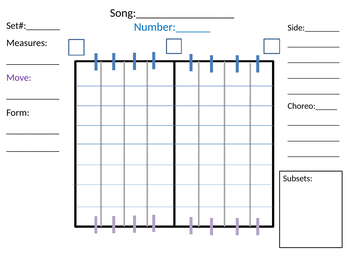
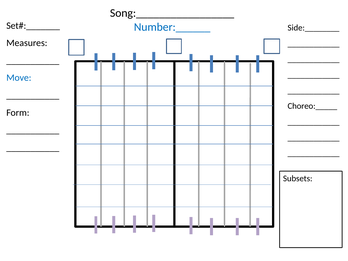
Move colour: purple -> blue
